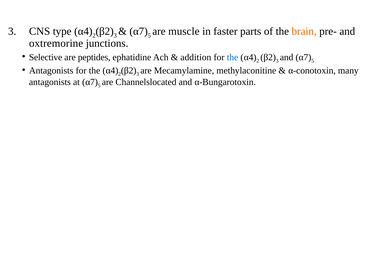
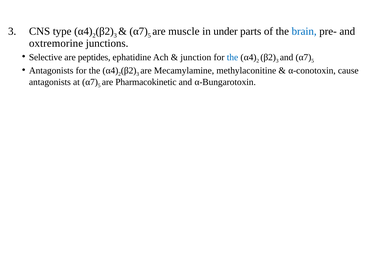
faster: faster -> under
brain colour: orange -> blue
addition: addition -> junction
many: many -> cause
Channelslocated: Channelslocated -> Pharmacokinetic
